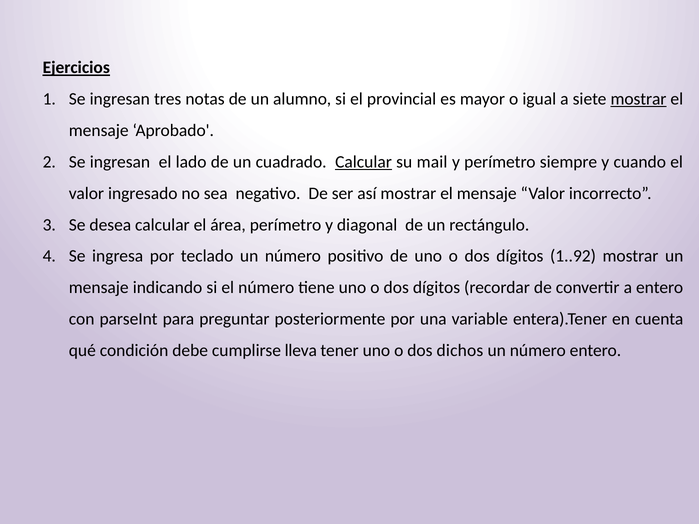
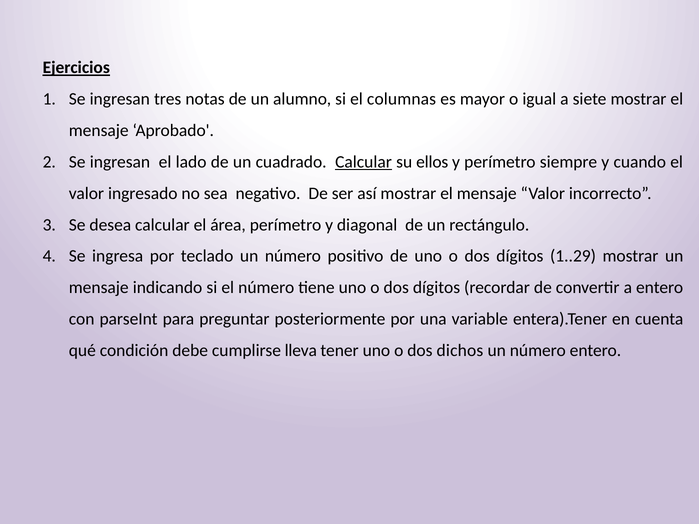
provincial: provincial -> columnas
mostrar at (639, 99) underline: present -> none
mail: mail -> ellos
1..92: 1..92 -> 1..29
